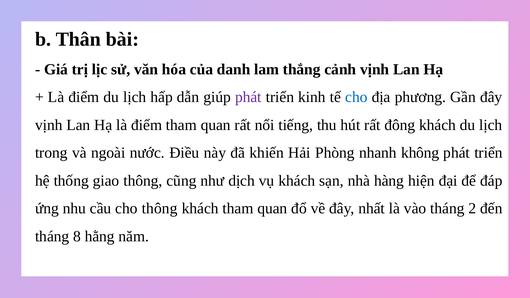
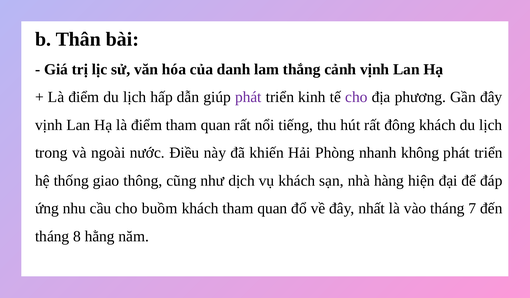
cho at (356, 97) colour: blue -> purple
cho thông: thông -> buồm
2: 2 -> 7
